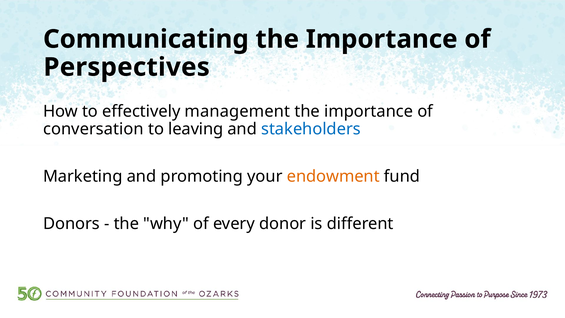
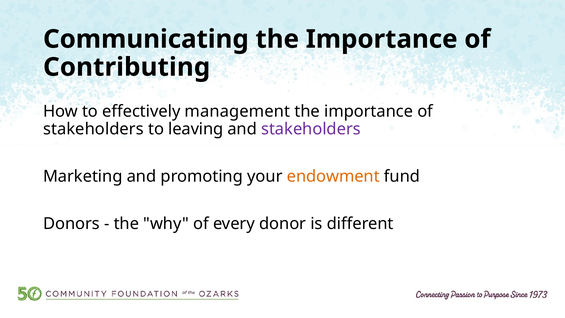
Perspectives: Perspectives -> Contributing
conversation at (93, 129): conversation -> stakeholders
stakeholders at (311, 129) colour: blue -> purple
